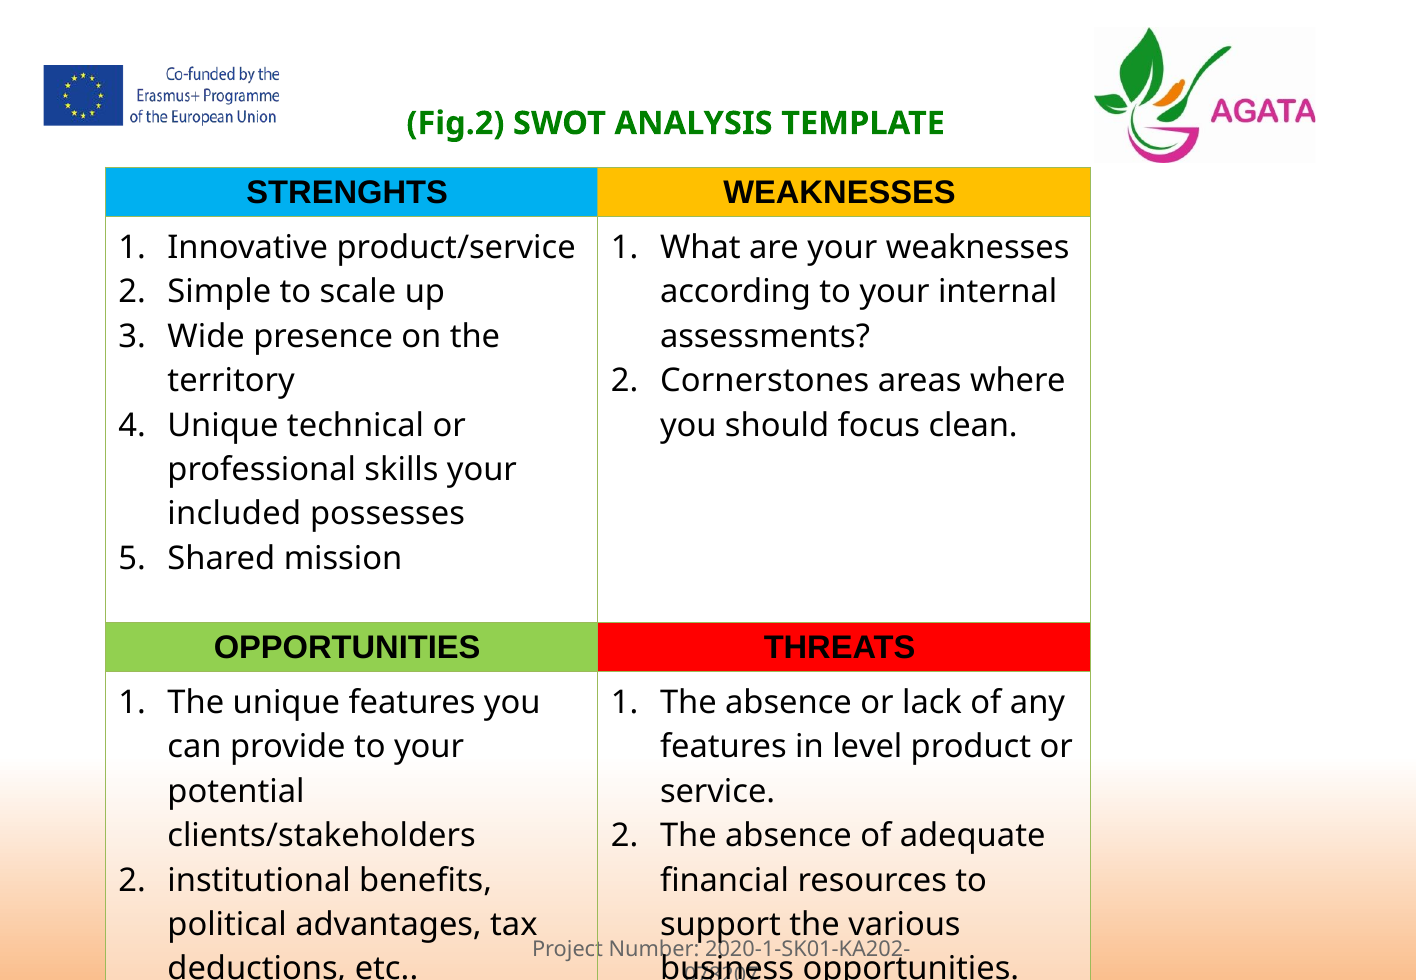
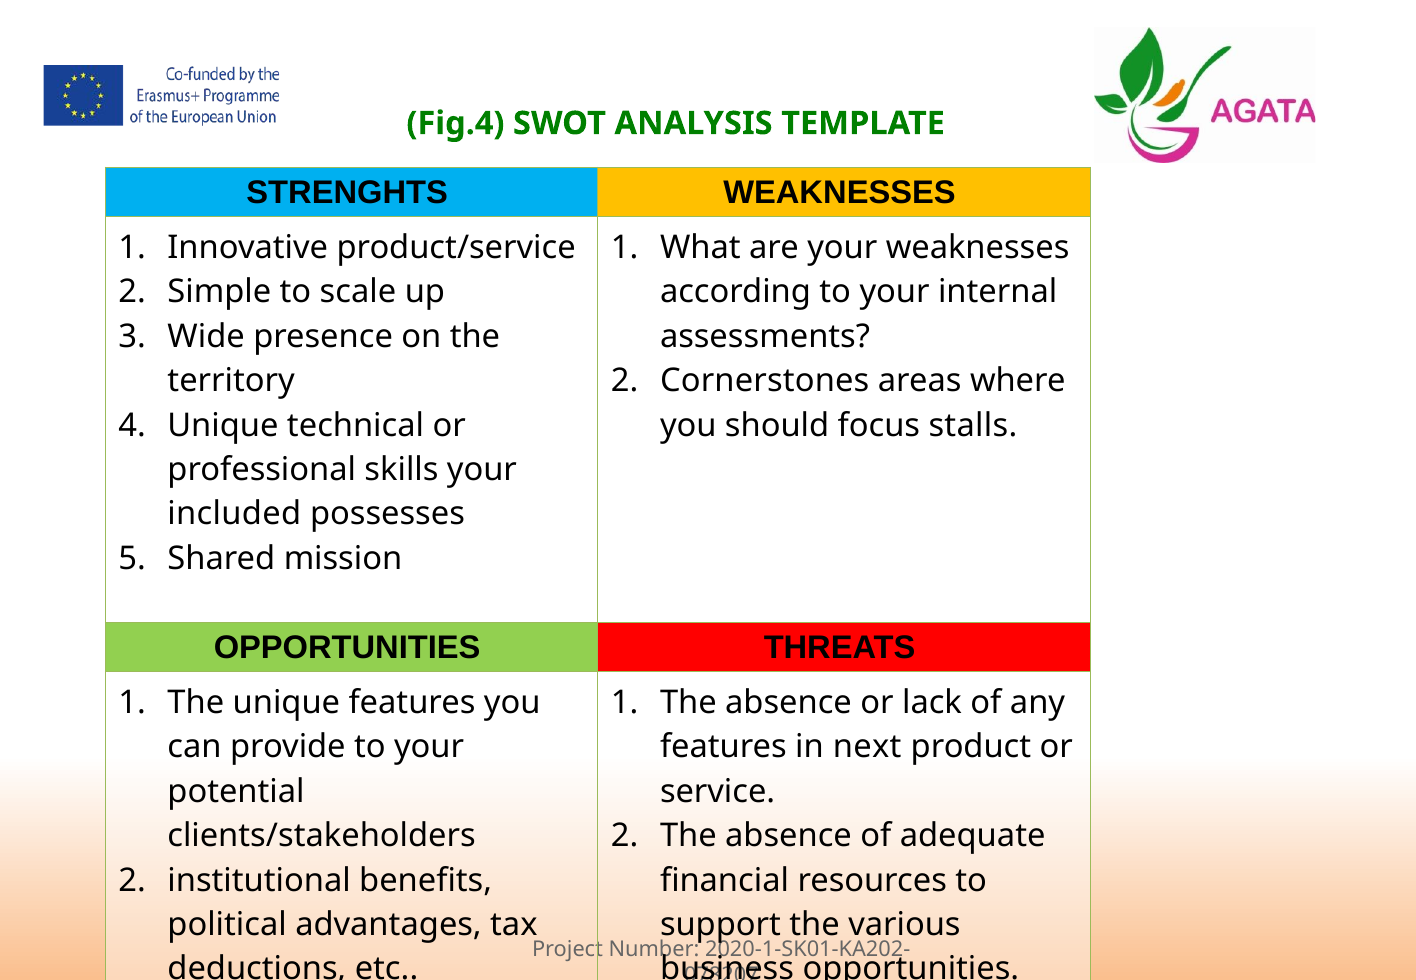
Fig.2: Fig.2 -> Fig.4
clean: clean -> stalls
level: level -> next
